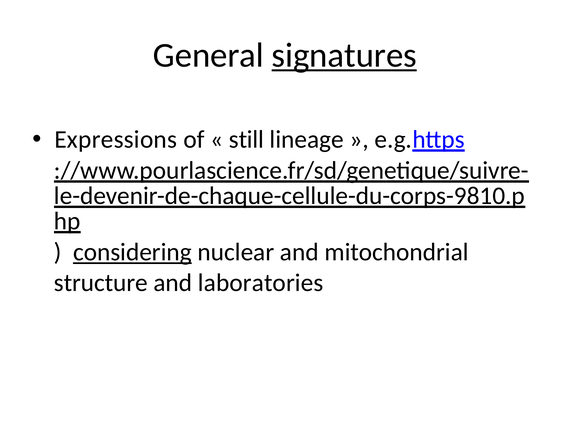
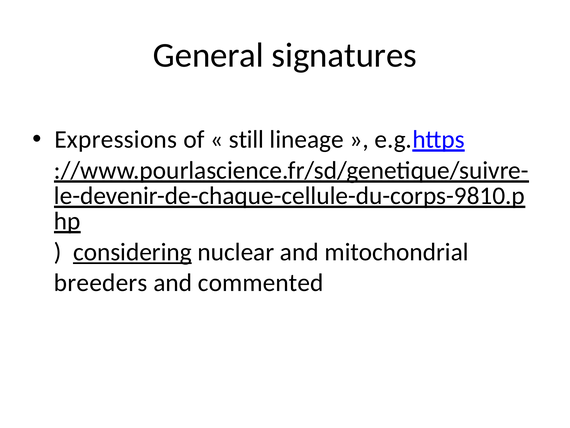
signatures underline: present -> none
structure: structure -> breeders
laboratories: laboratories -> commented
